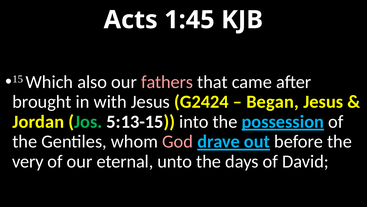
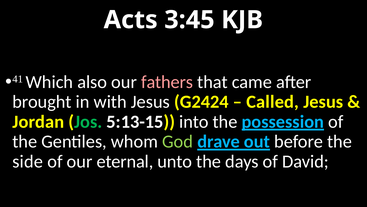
1:45: 1:45 -> 3:45
15: 15 -> 41
Began: Began -> Called
God colour: pink -> light green
very: very -> side
